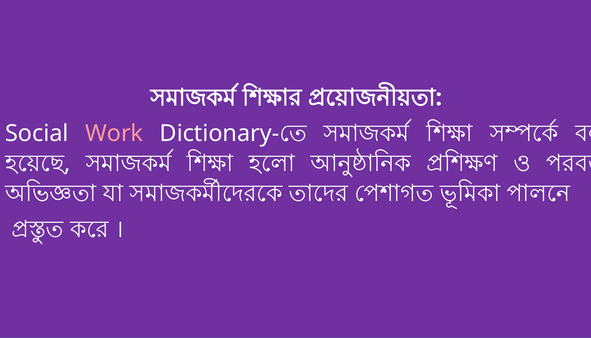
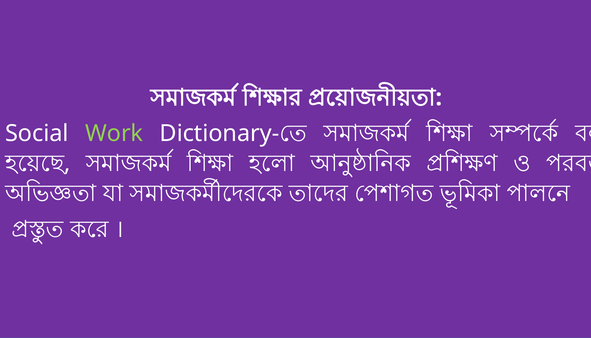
Work colour: pink -> light green
